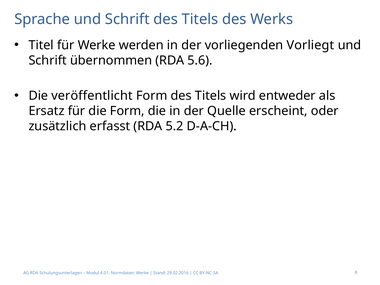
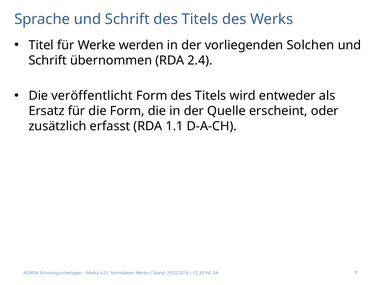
Vorliegt: Vorliegt -> Solchen
5.6: 5.6 -> 2.4
5.2: 5.2 -> 1.1
